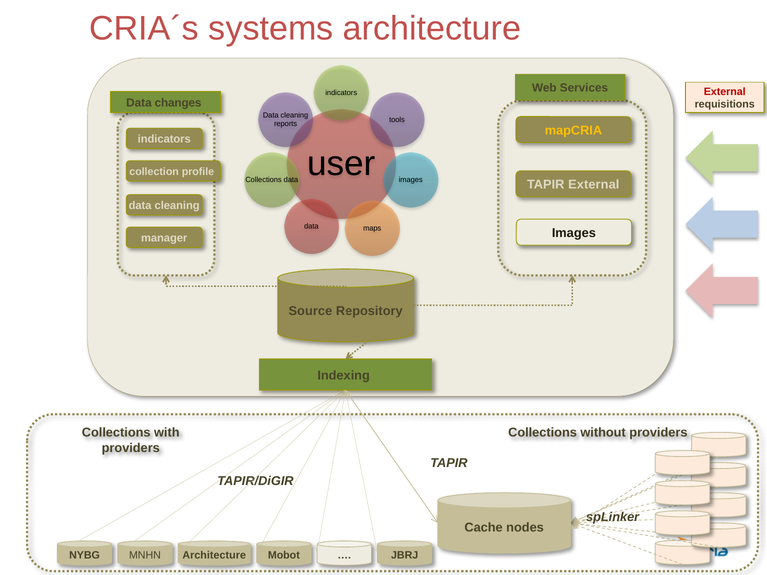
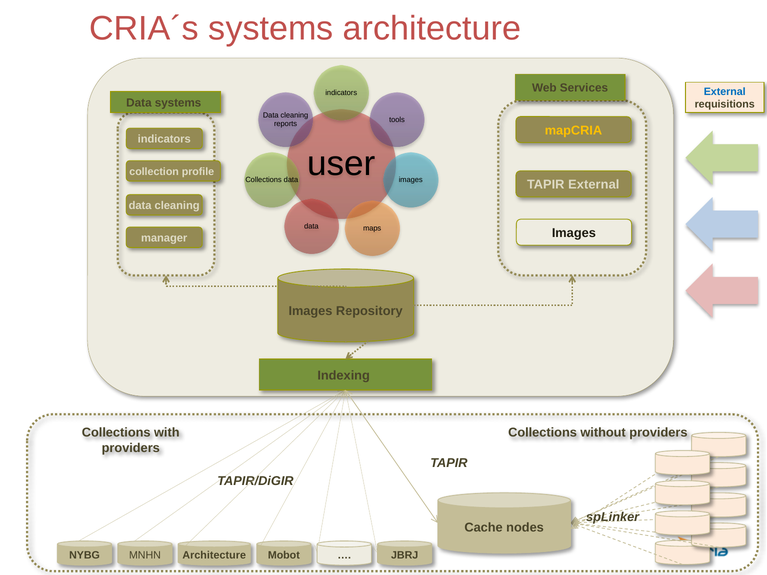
External at (725, 92) colour: red -> blue
Data changes: changes -> systems
Source at (310, 311): Source -> Images
